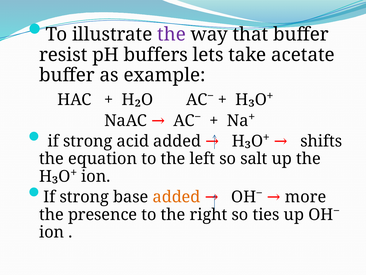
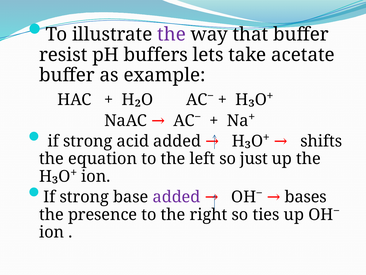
salt: salt -> just
added at (177, 197) colour: orange -> purple
more: more -> bases
